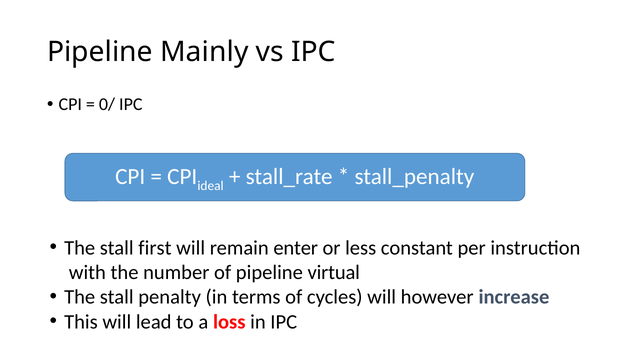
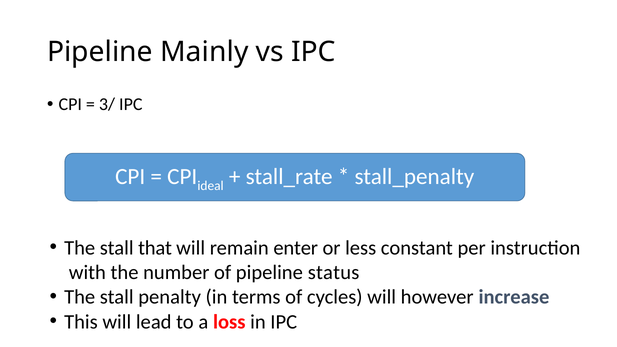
0/: 0/ -> 3/
first: first -> that
virtual: virtual -> status
